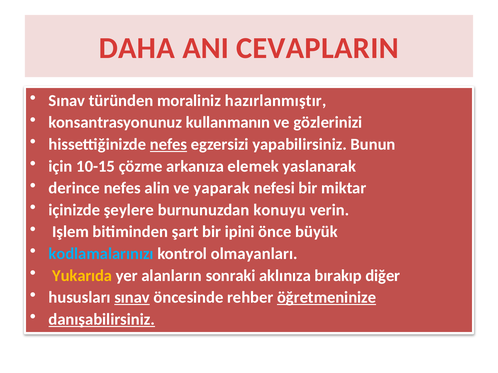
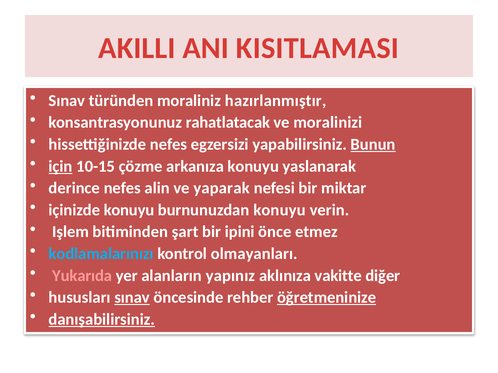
DAHA: DAHA -> AKILLI
CEVAPLARIN: CEVAPLARIN -> KISITLAMASI
kullanmanın: kullanmanın -> rahatlatacak
gözlerinizi: gözlerinizi -> moralinizi
nefes at (169, 145) underline: present -> none
Bunun underline: none -> present
için underline: none -> present
arkanıza elemek: elemek -> konuyu
içinizde şeylere: şeylere -> konuyu
büyük: büyük -> etmez
Yukarıda colour: yellow -> pink
sonraki: sonraki -> yapınız
bırakıp: bırakıp -> vakitte
